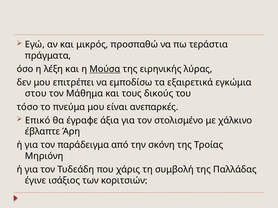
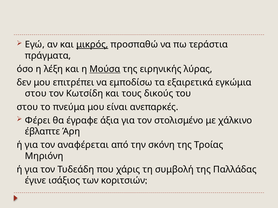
μικρός underline: none -> present
Μάθημα: Μάθημα -> Κωτσίδη
τόσο at (27, 107): τόσο -> στου
Επικό: Επικό -> Φέρει
παράδειγμα: παράδειγμα -> αναφέρεται
